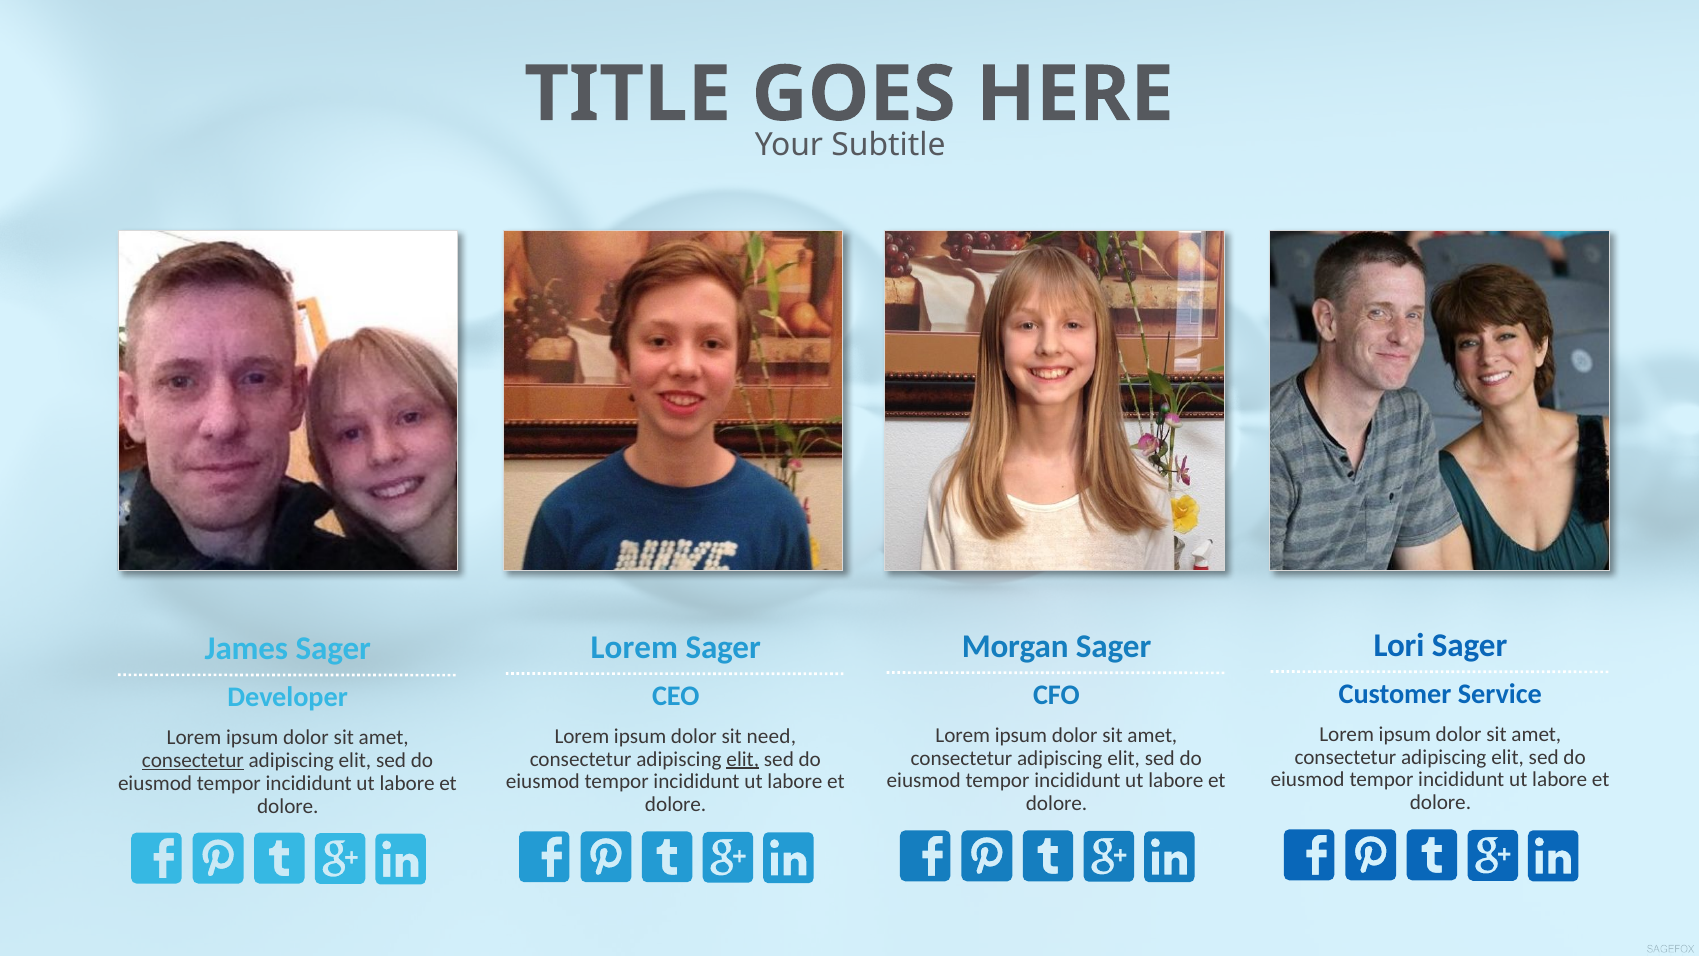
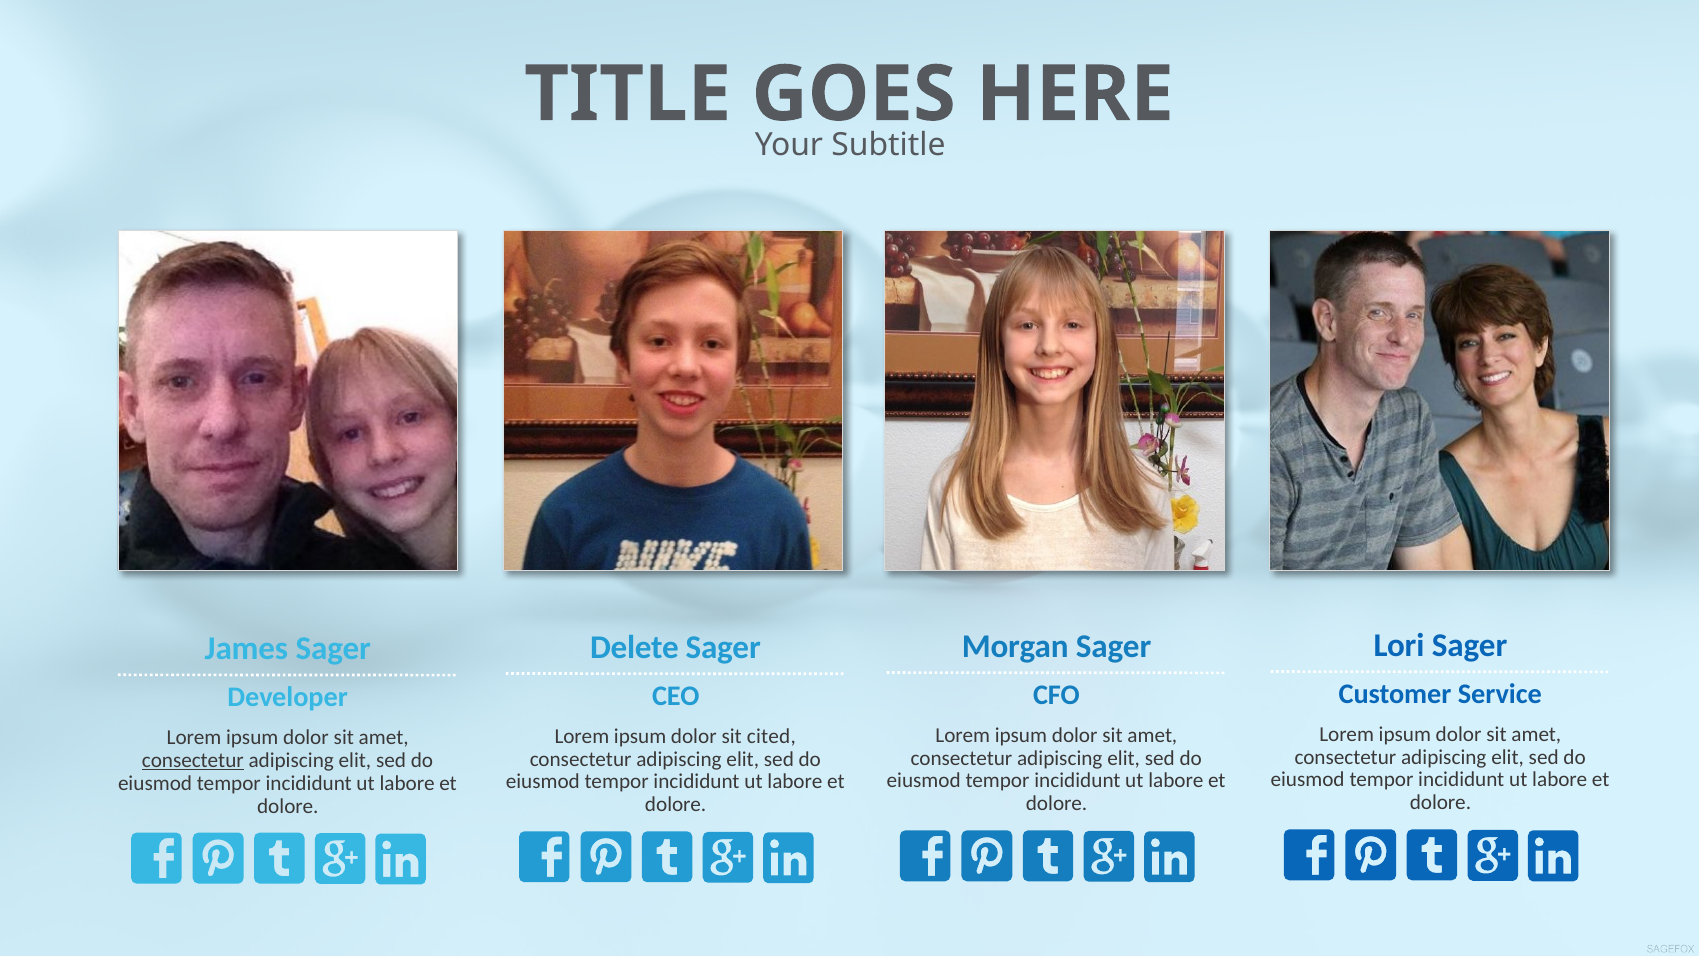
Lorem at (634, 647): Lorem -> Delete
need: need -> cited
elit at (743, 759) underline: present -> none
